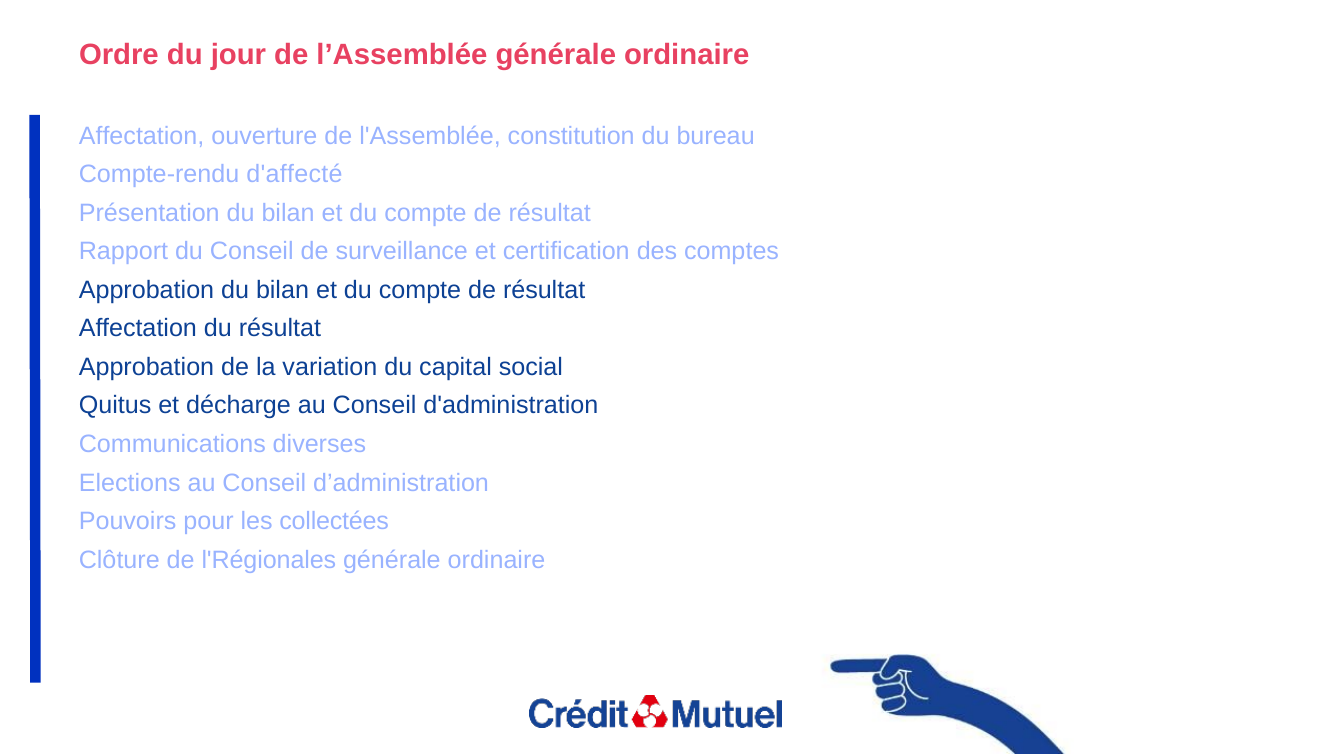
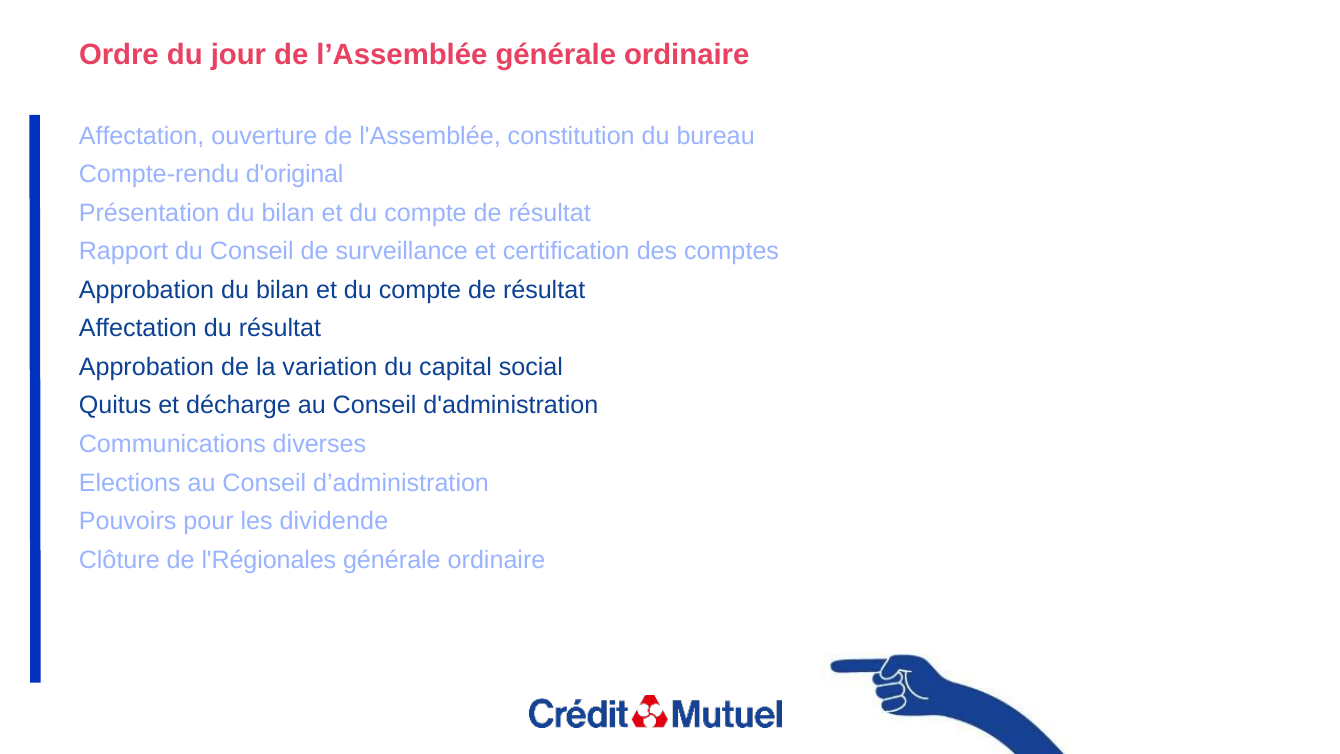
d'affecté: d'affecté -> d'original
collectées: collectées -> dividende
